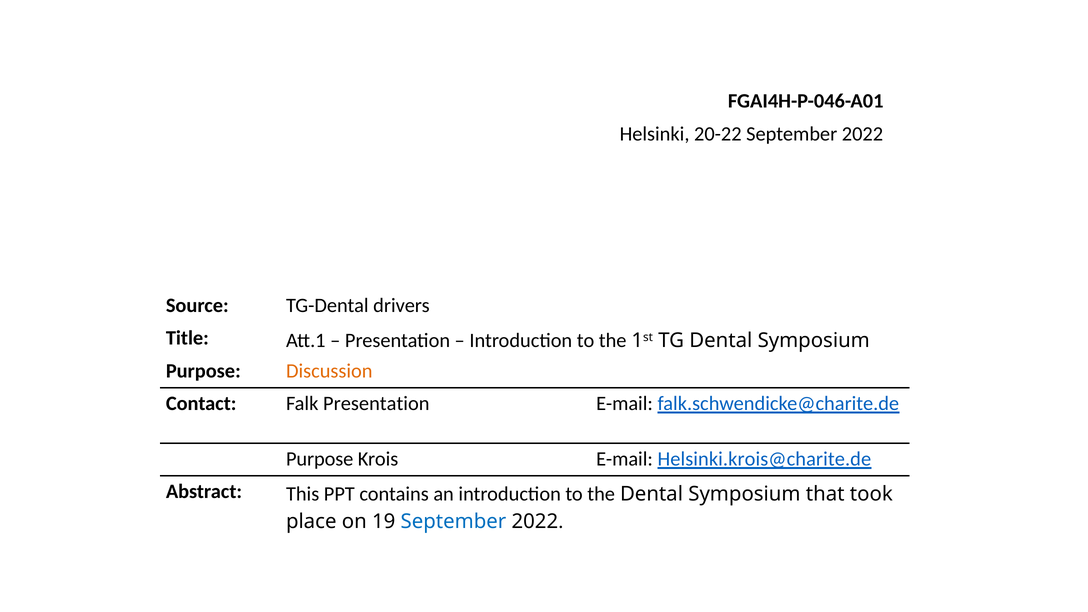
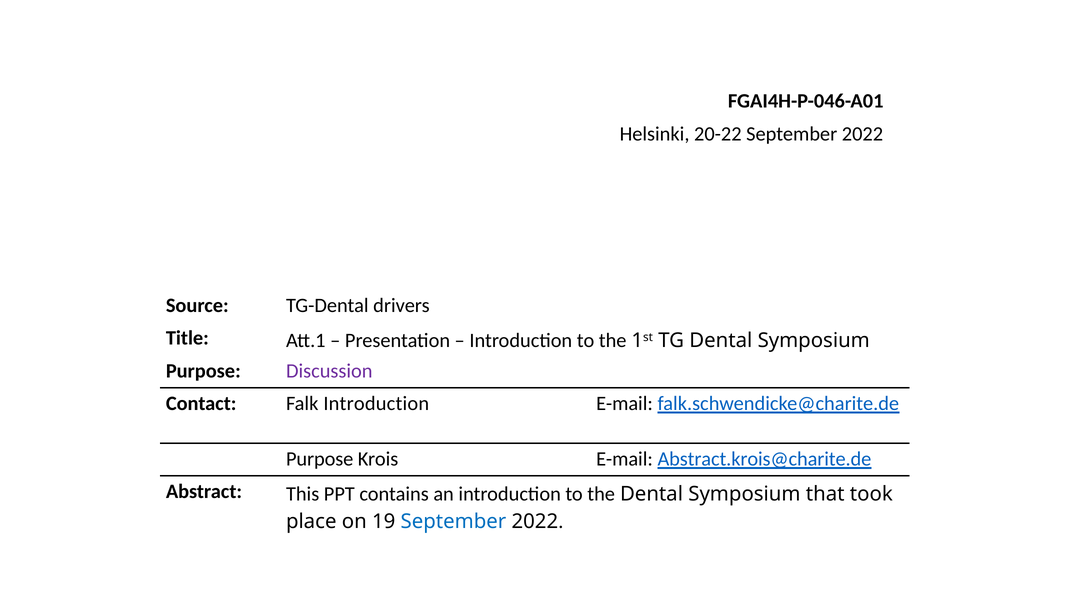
Discussion colour: orange -> purple
Falk Presentation: Presentation -> Introduction
Helsinki.krois@charite.de: Helsinki.krois@charite.de -> Abstract.krois@charite.de
